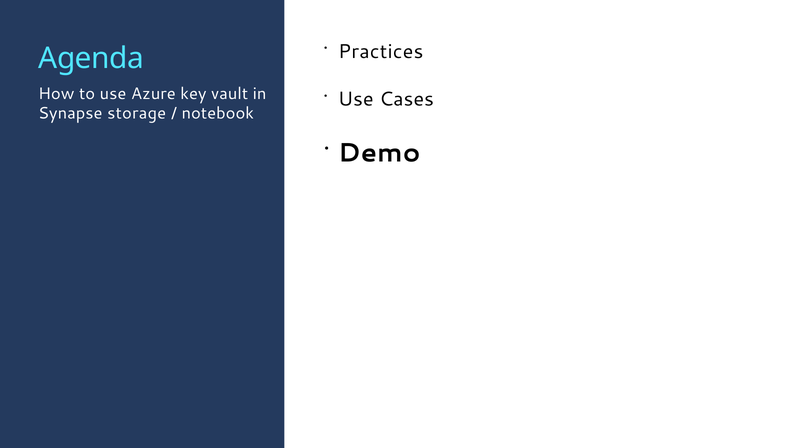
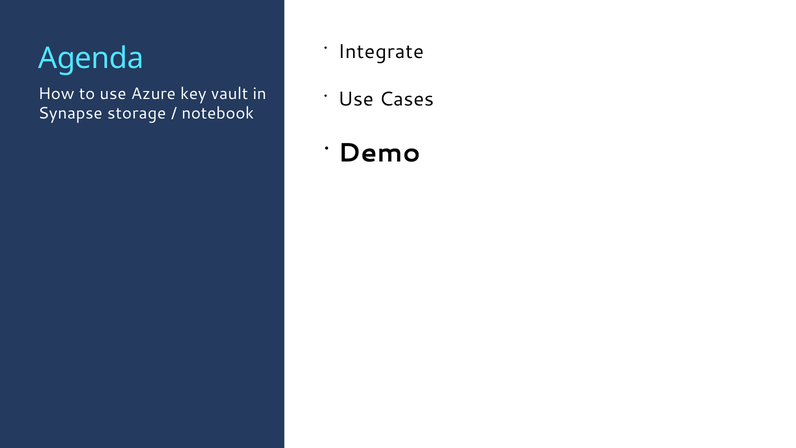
Practices: Practices -> Integrate
